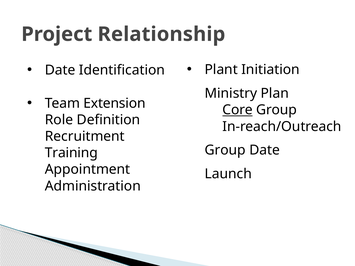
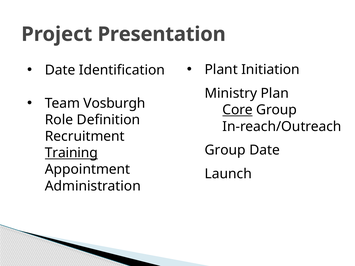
Relationship: Relationship -> Presentation
Extension: Extension -> Vosburgh
Training underline: none -> present
